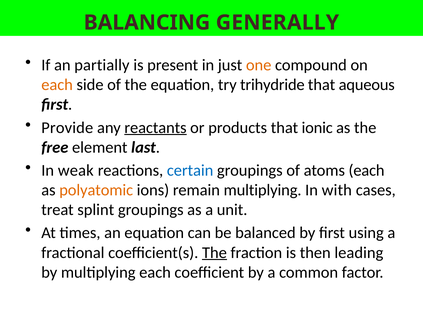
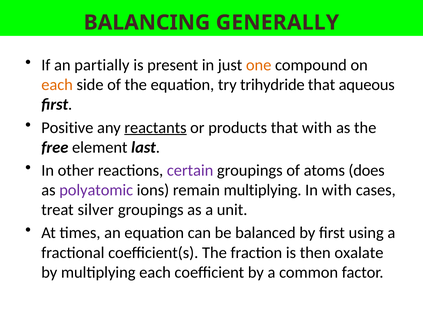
Provide: Provide -> Positive
that ionic: ionic -> with
weak: weak -> other
certain colour: blue -> purple
atoms each: each -> does
polyatomic colour: orange -> purple
splint: splint -> silver
The at (214, 253) underline: present -> none
leading: leading -> oxalate
